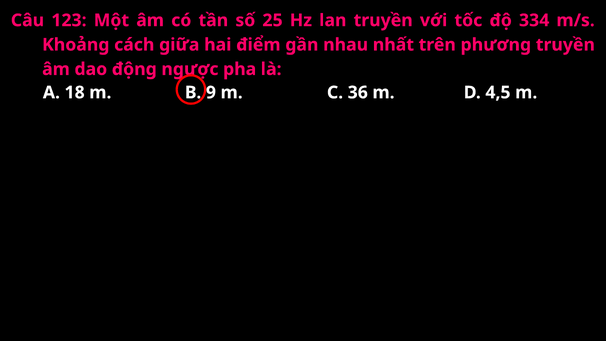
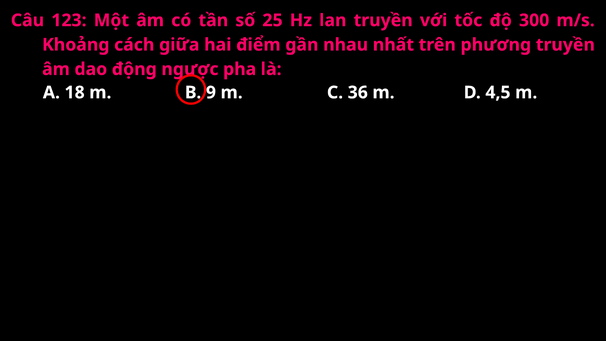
334: 334 -> 300
